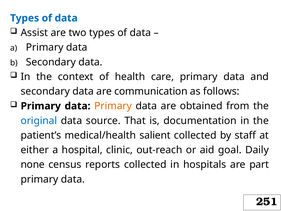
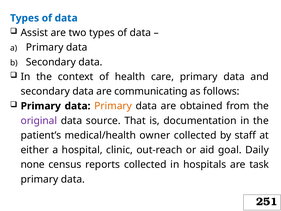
communication: communication -> communicating
original colour: blue -> purple
salient: salient -> owner
part: part -> task
